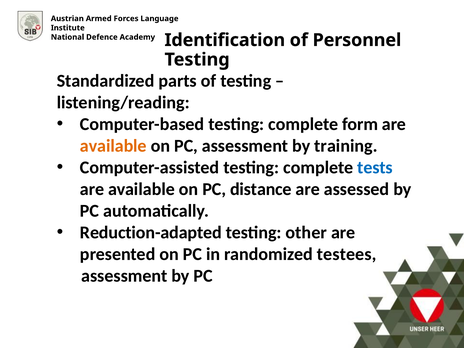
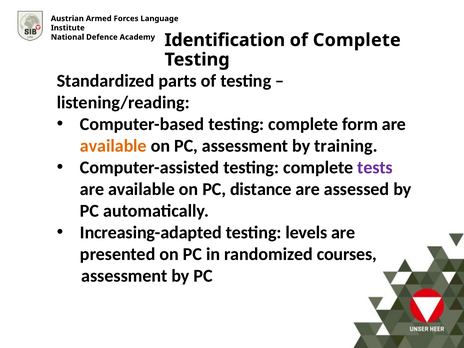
of Personnel: Personnel -> Complete
tests colour: blue -> purple
Reduction-adapted: Reduction-adapted -> Increasing-adapted
other: other -> levels
testees: testees -> courses
